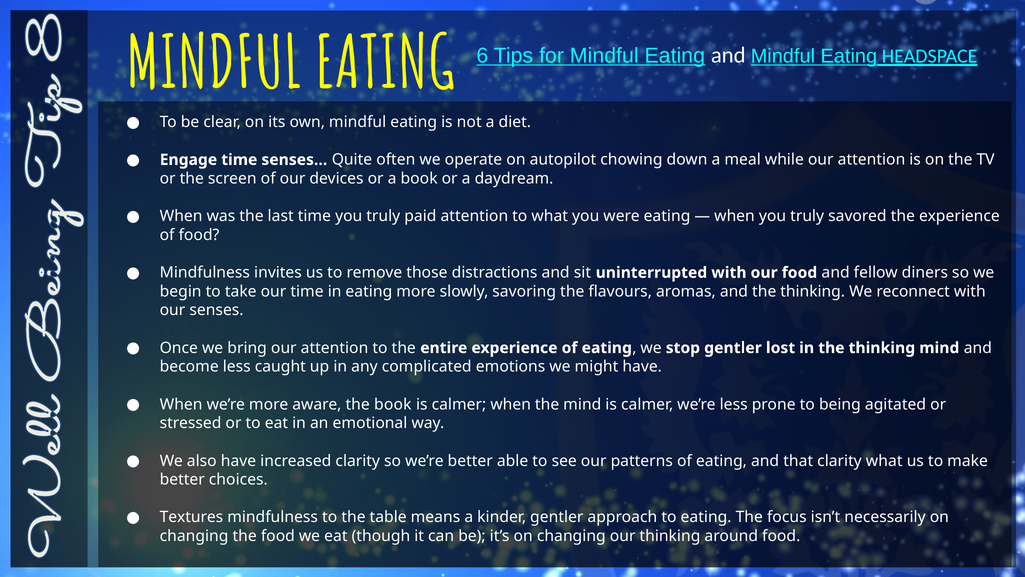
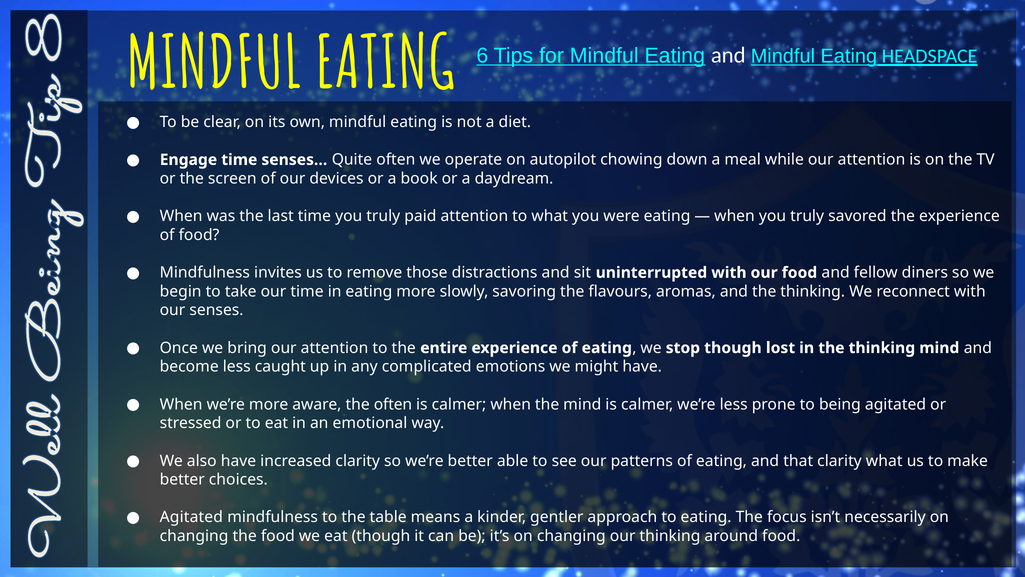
stop gentler: gentler -> though
the book: book -> often
Textures at (191, 517): Textures -> Agitated
